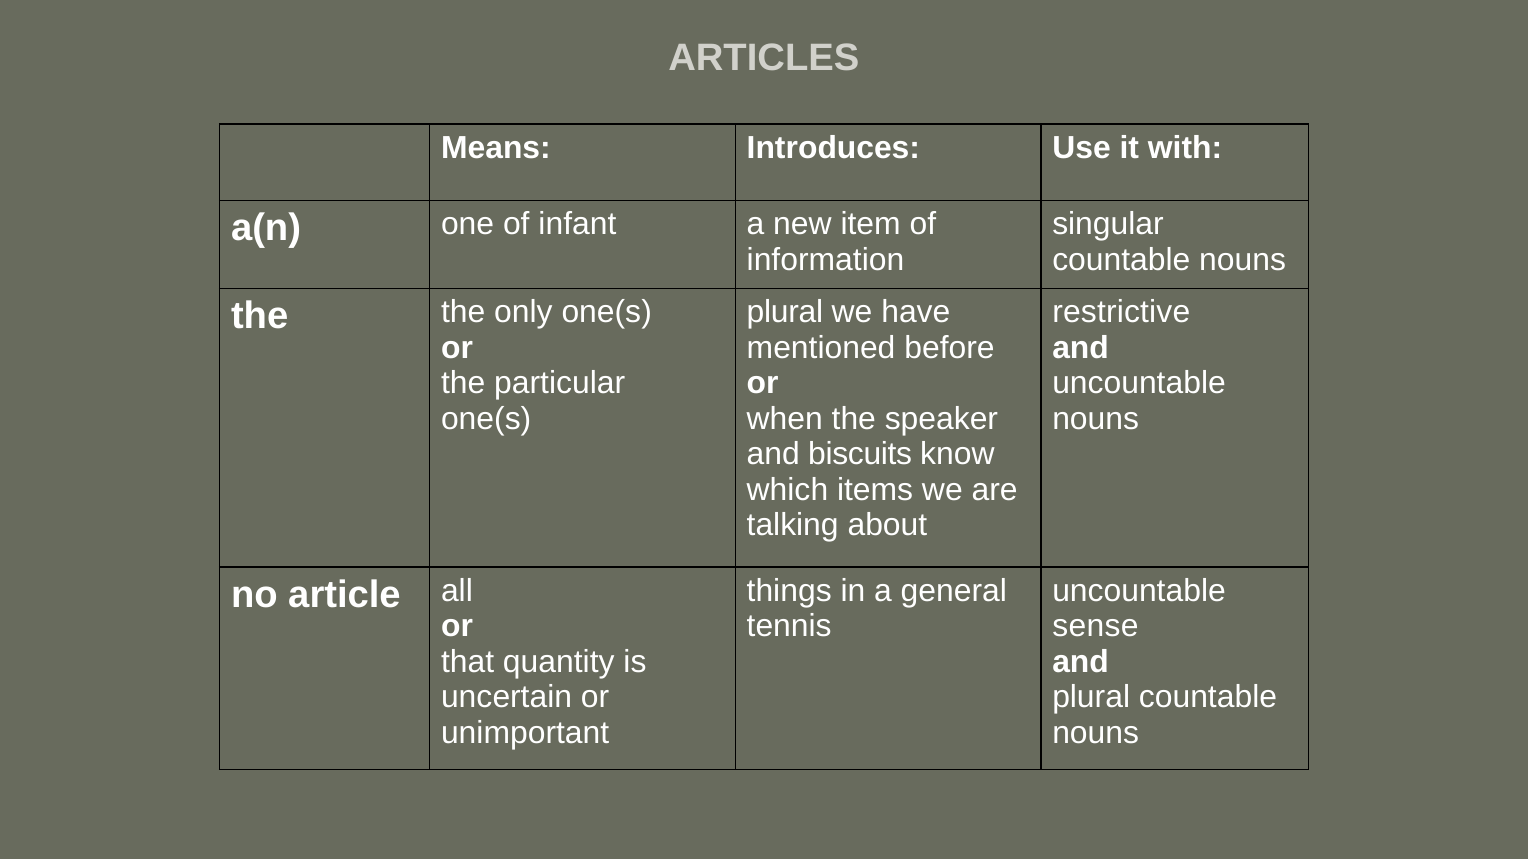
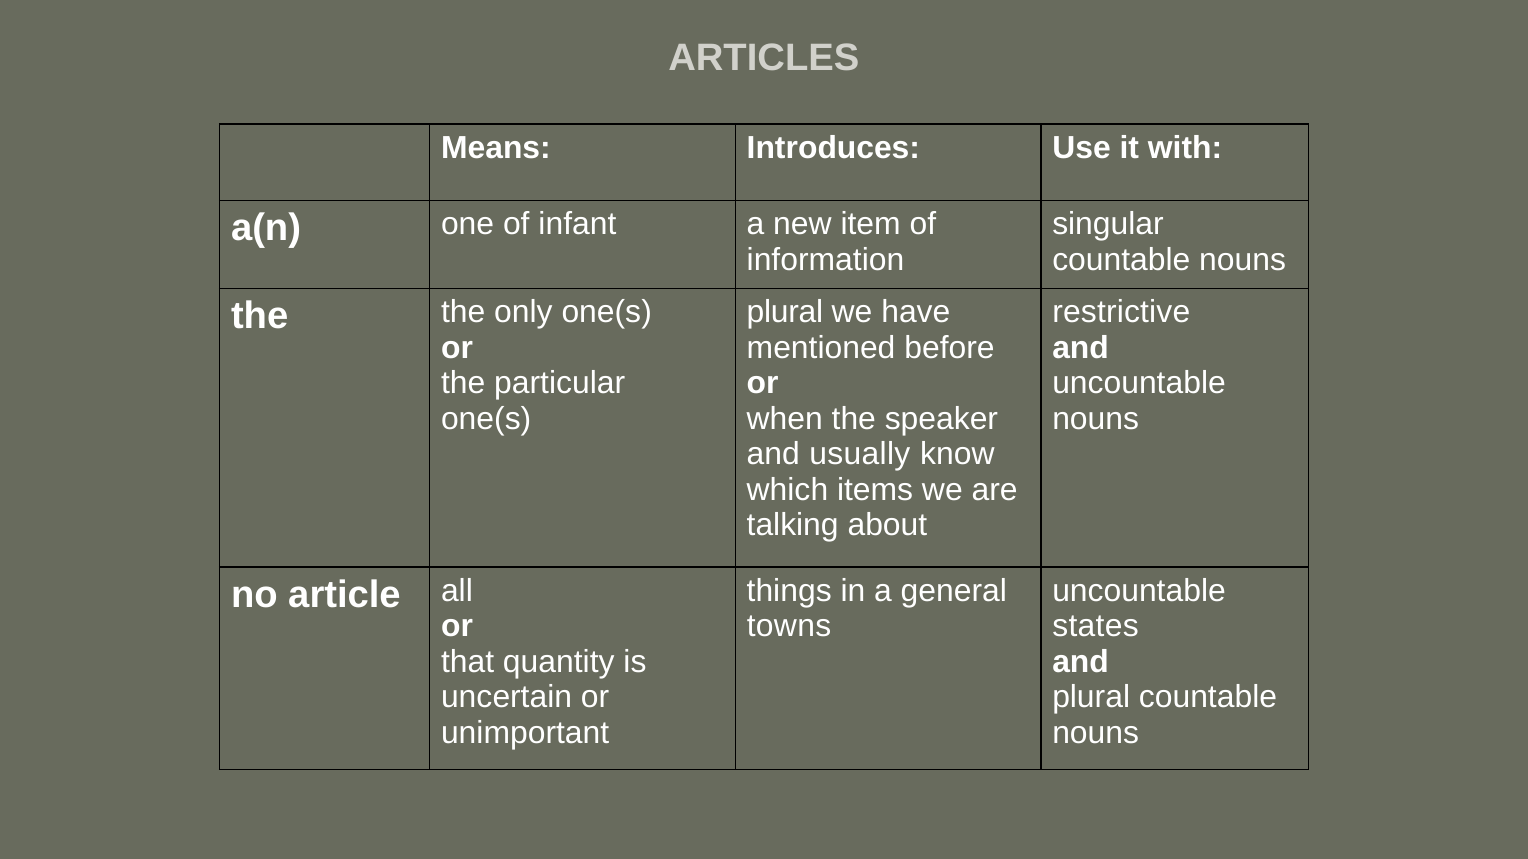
biscuits: biscuits -> usually
tennis: tennis -> towns
sense: sense -> states
